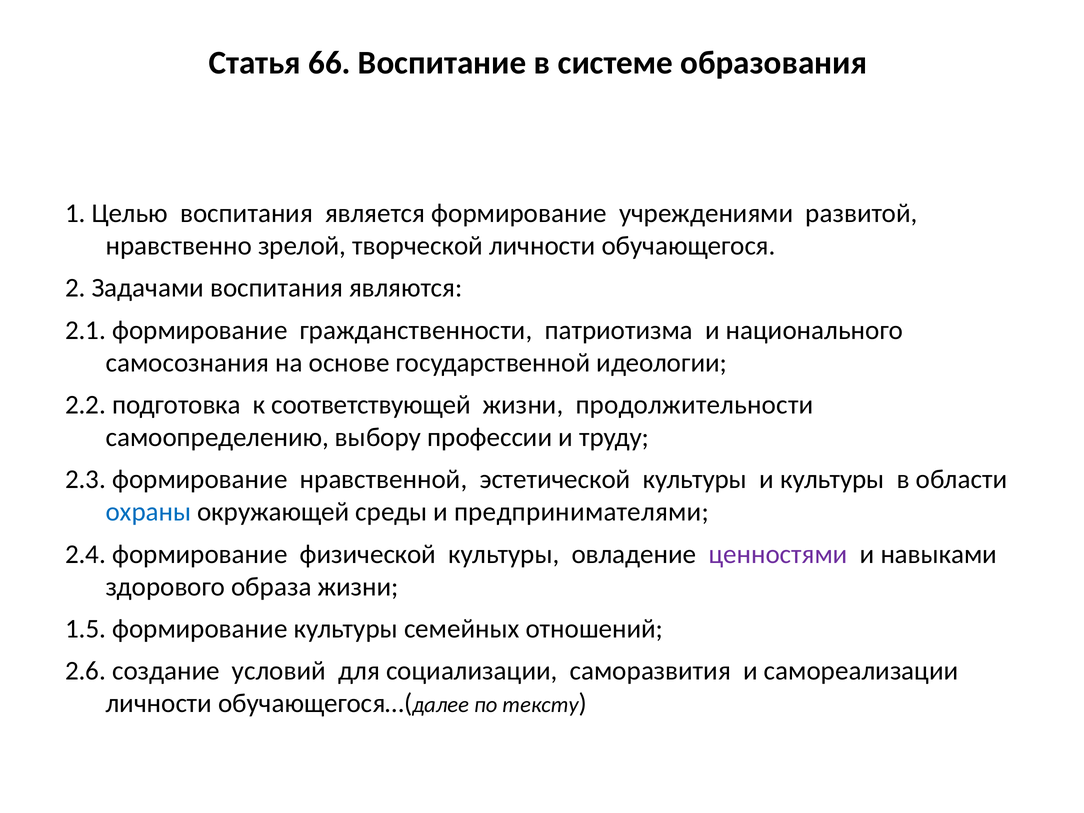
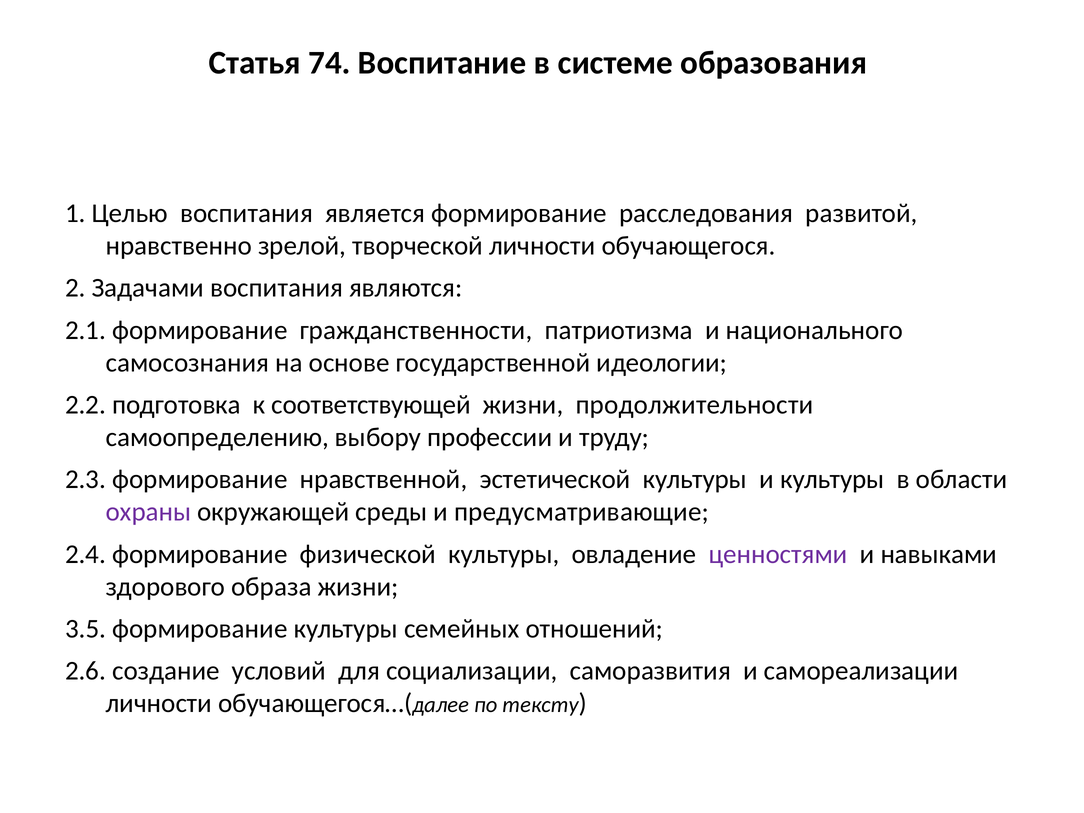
66: 66 -> 74
учреждениями: учреждениями -> расследования
охраны colour: blue -> purple
предпринимателями: предпринимателями -> предусматривающие
1.5: 1.5 -> 3.5
